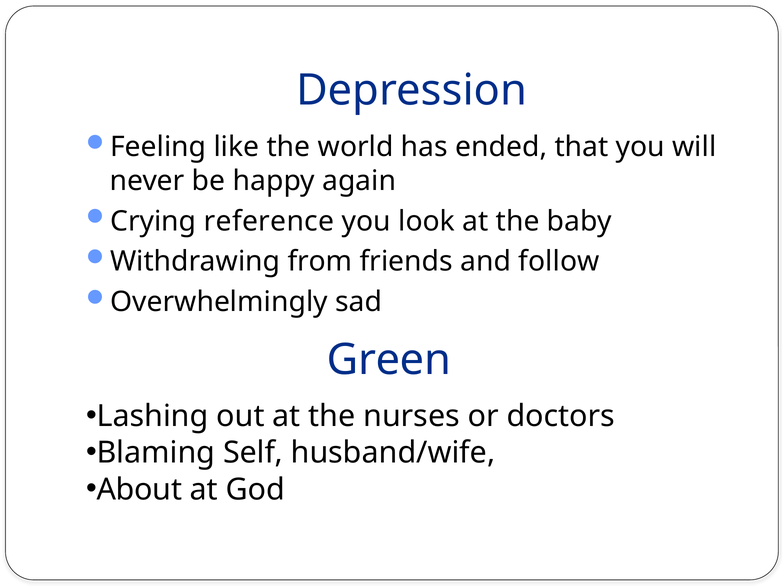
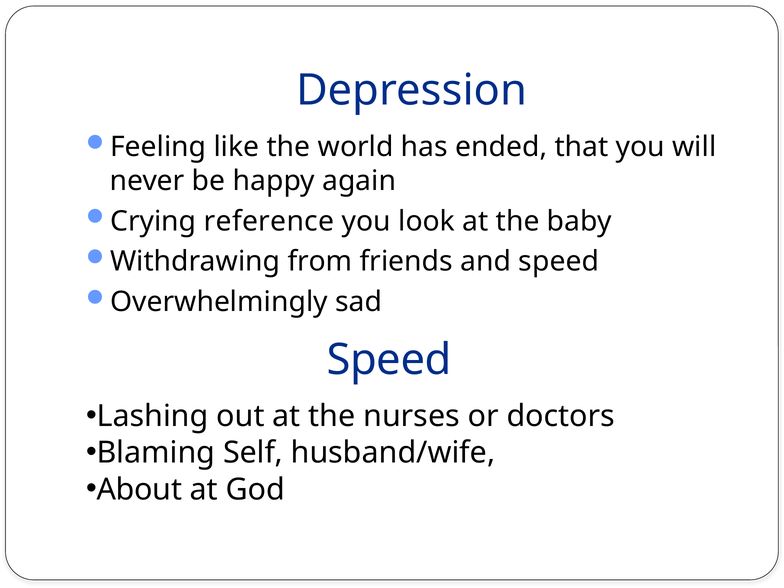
and follow: follow -> speed
Green at (389, 360): Green -> Speed
